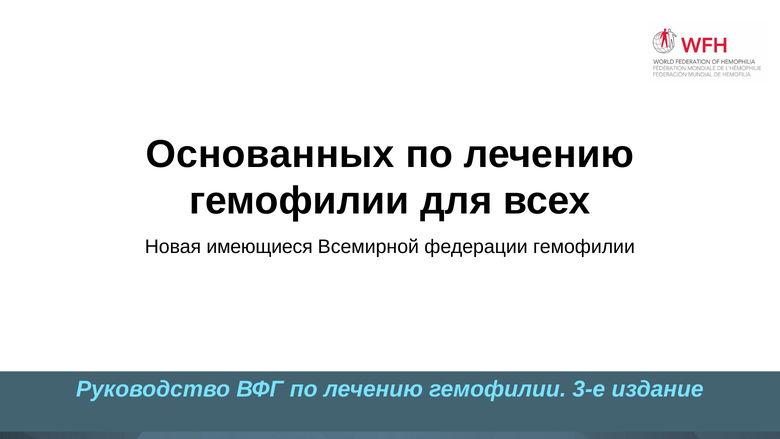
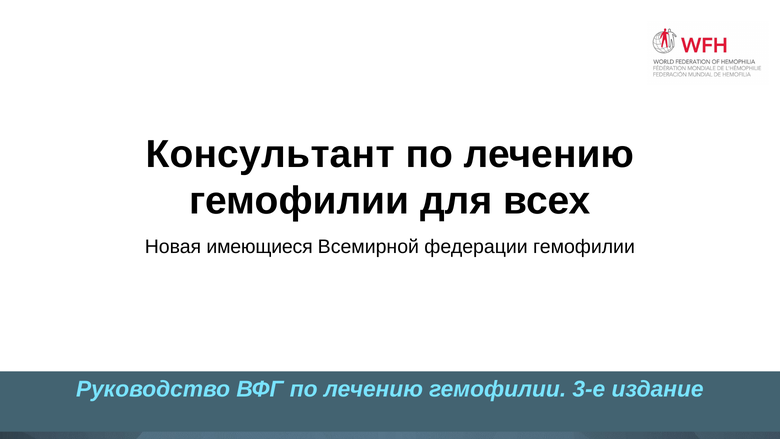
Основанных: Основанных -> Консультант
